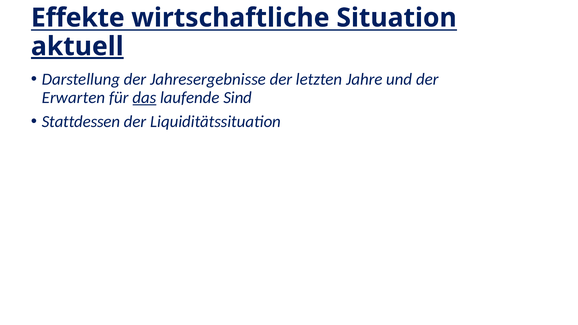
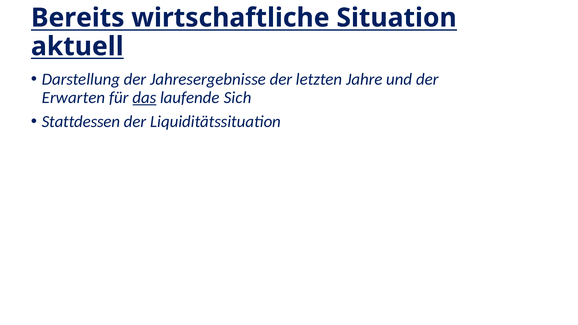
Effekte: Effekte -> Bereits
aktuell underline: present -> none
Sind: Sind -> Sich
